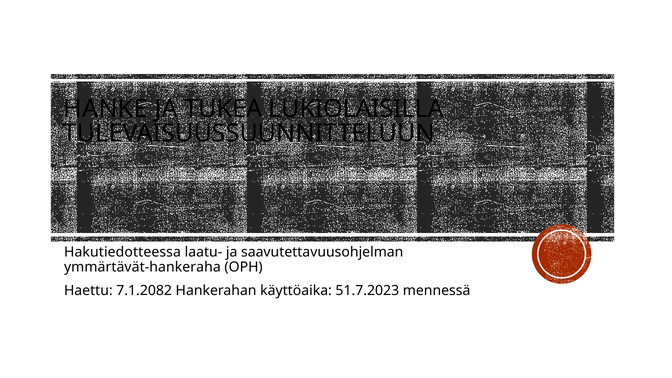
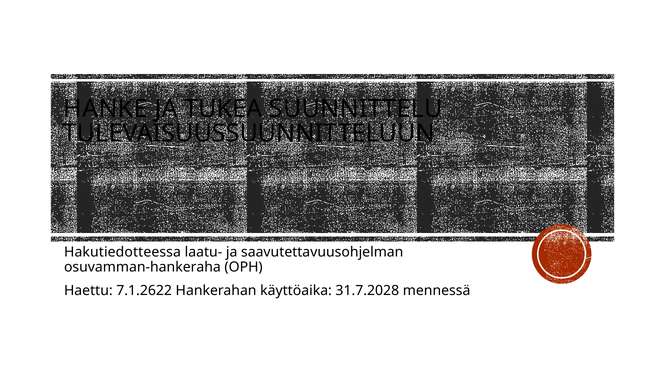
LUKIOLAISILLA: LUKIOLAISILLA -> SUUNNITTELU
ymmärtävät-hankeraha: ymmärtävät-hankeraha -> osuvamman-hankeraha
7.1.2082: 7.1.2082 -> 7.1.2622
51.7.2023: 51.7.2023 -> 31.7.2028
